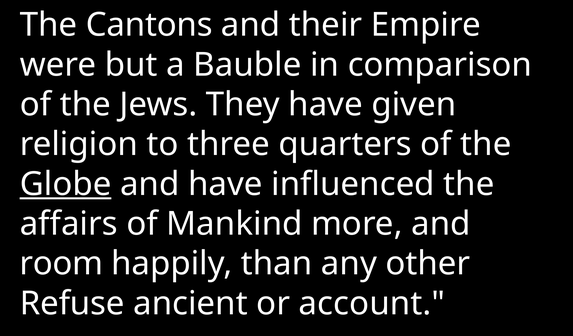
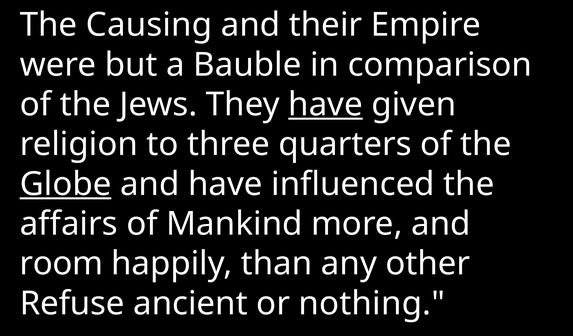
Cantons: Cantons -> Causing
have at (326, 104) underline: none -> present
account: account -> nothing
